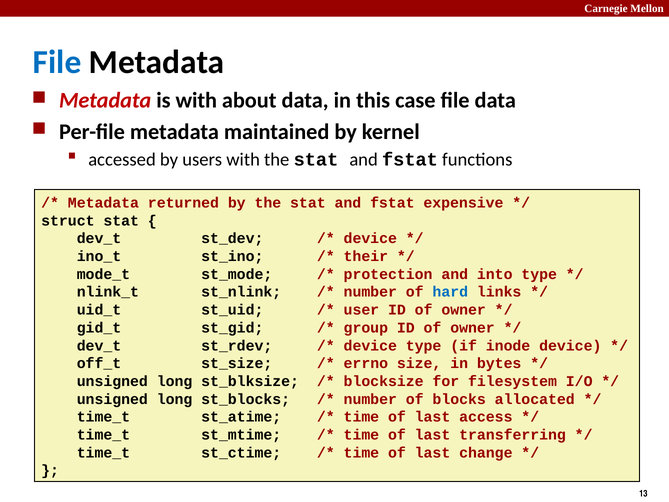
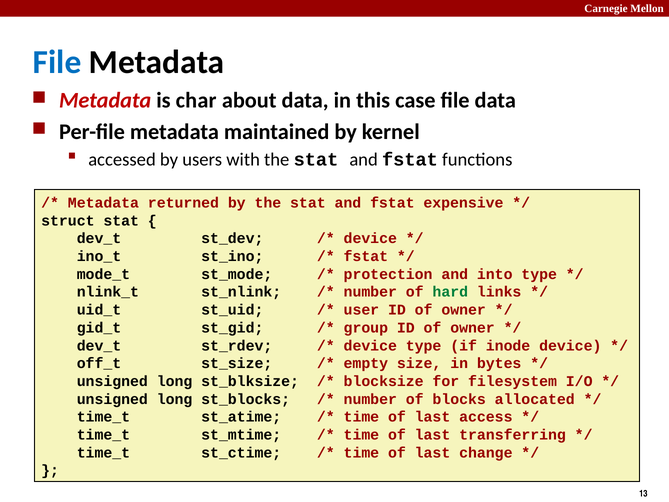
is with: with -> char
their at (366, 256): their -> fstat
hard colour: blue -> green
errno: errno -> empty
